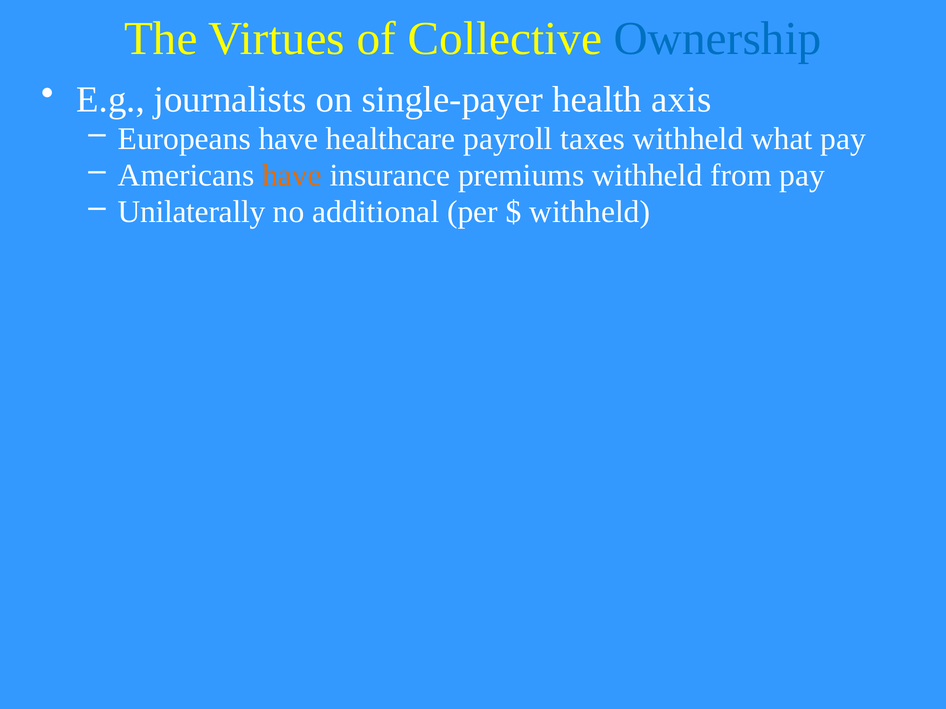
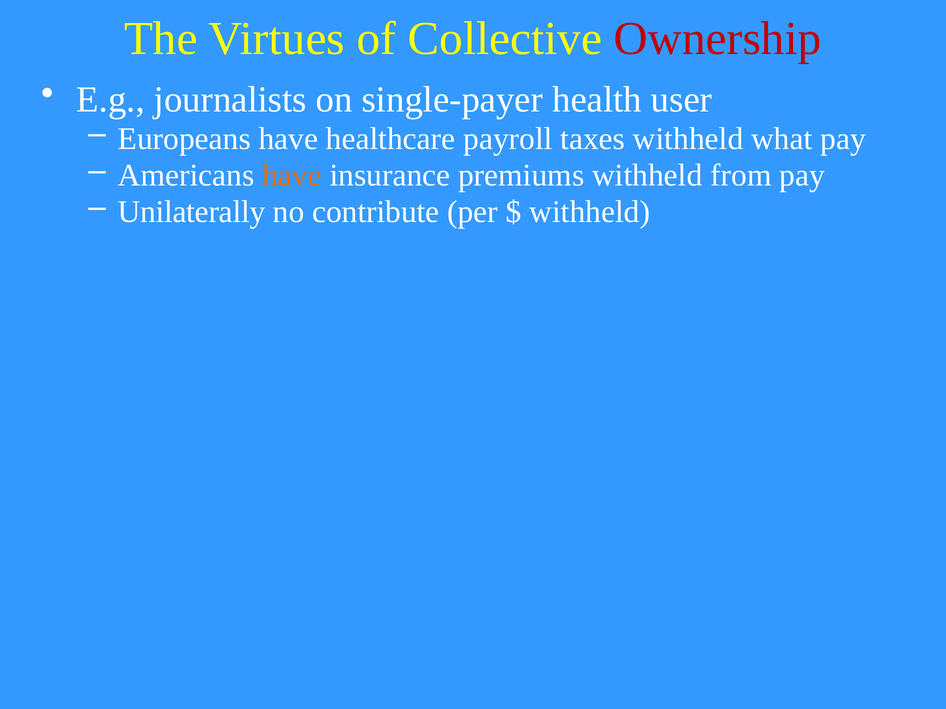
Ownership colour: blue -> red
axis: axis -> user
additional: additional -> contribute
